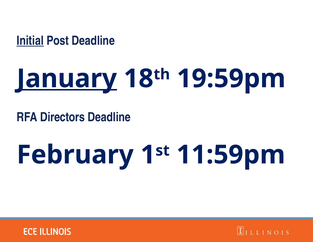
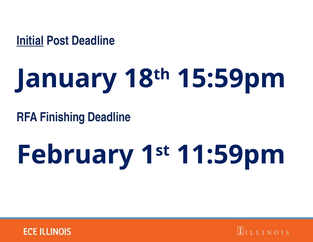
January underline: present -> none
19:59pm: 19:59pm -> 15:59pm
Directors: Directors -> Finishing
